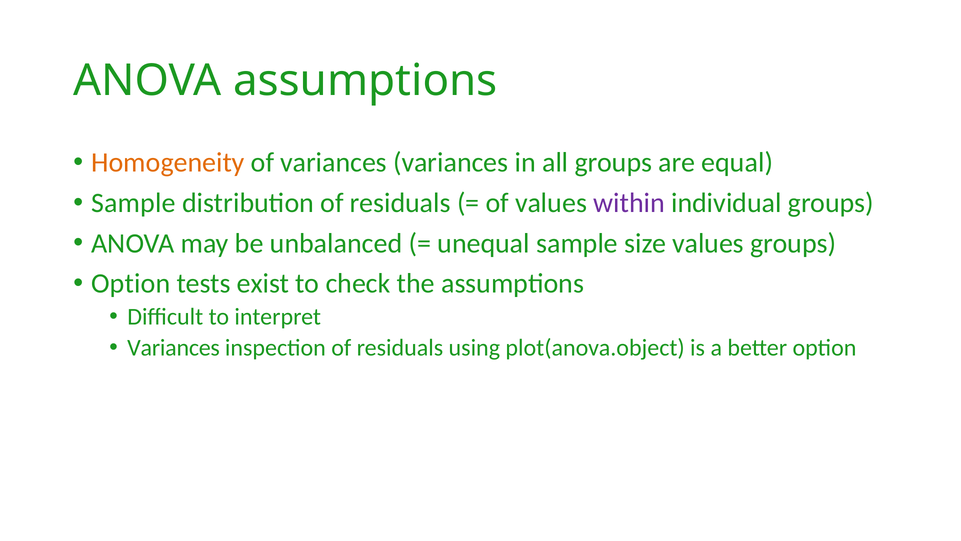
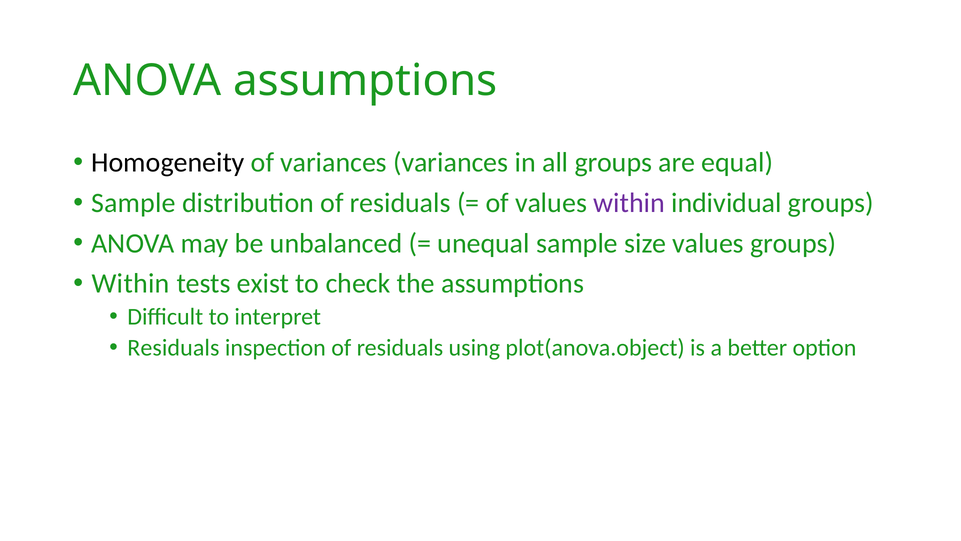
Homogeneity colour: orange -> black
Option at (131, 283): Option -> Within
Variances at (174, 347): Variances -> Residuals
